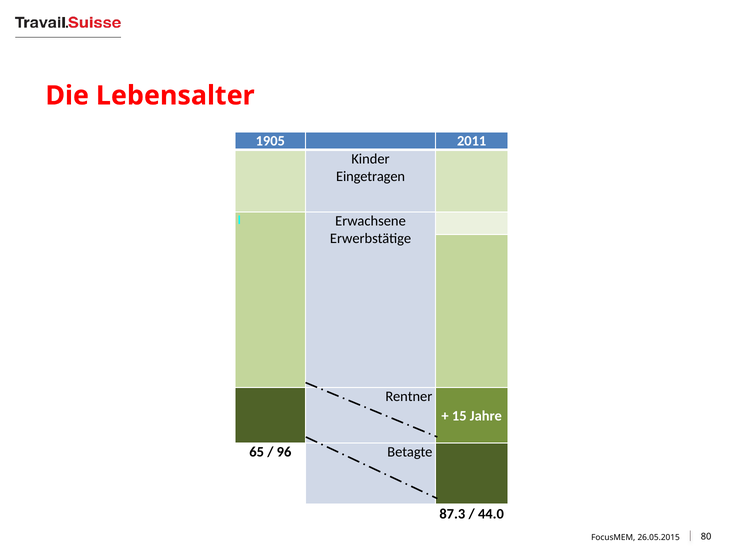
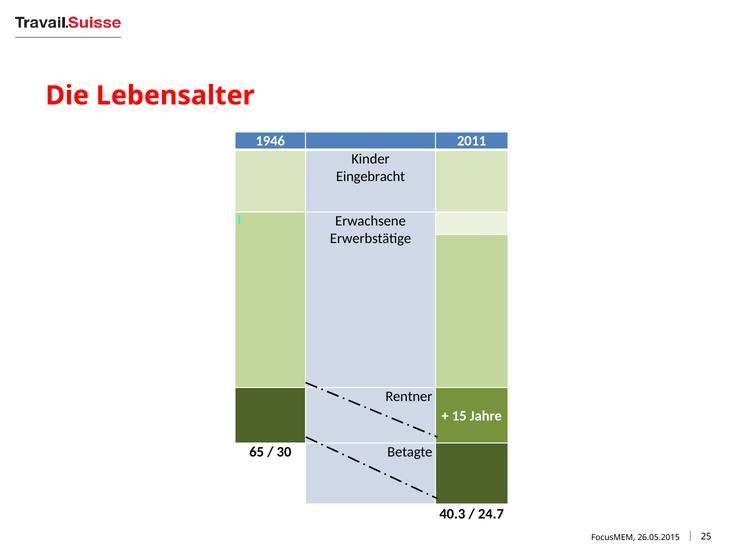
1905: 1905 -> 1946
Eingetragen: Eingetragen -> Eingebracht
96: 96 -> 30
87.3: 87.3 -> 40.3
44.0: 44.0 -> 24.7
80: 80 -> 25
